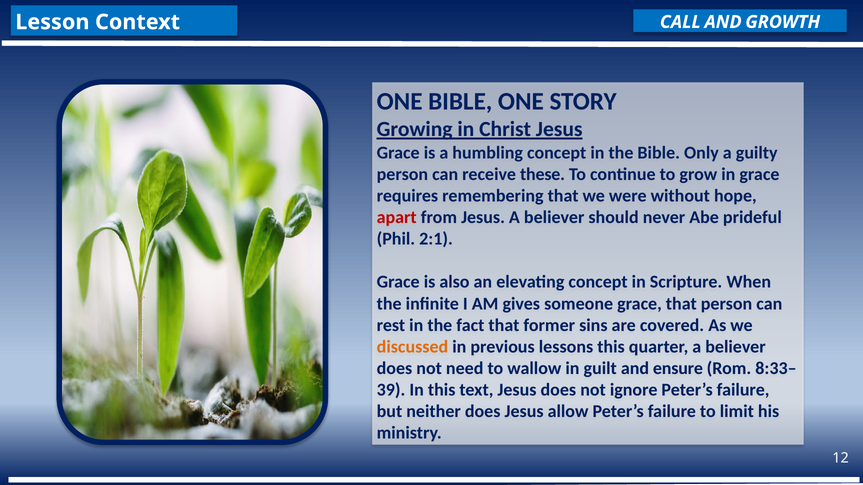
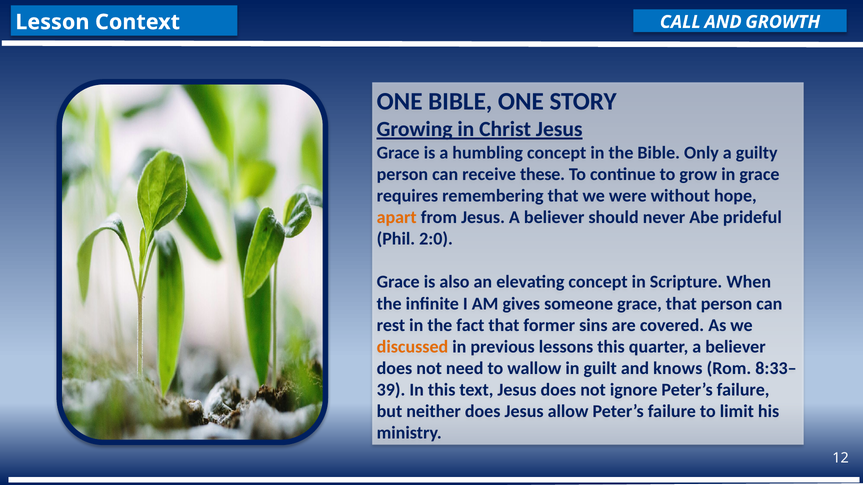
apart colour: red -> orange
2:1: 2:1 -> 2:0
ensure: ensure -> knows
